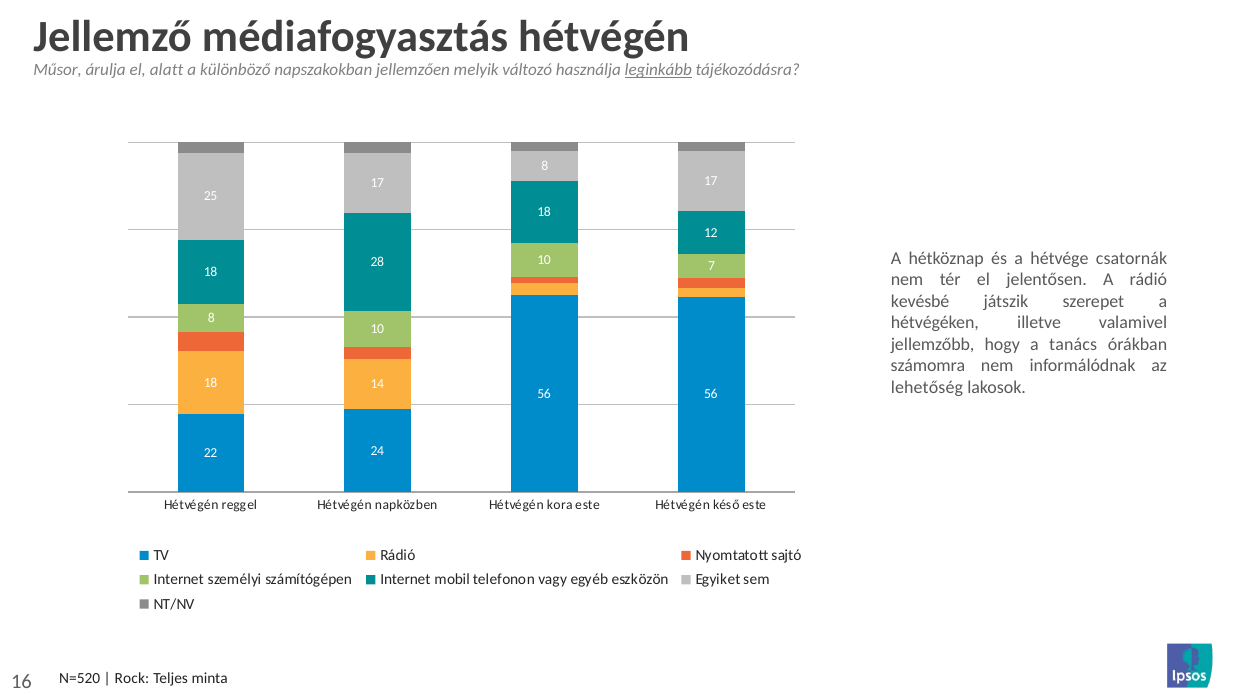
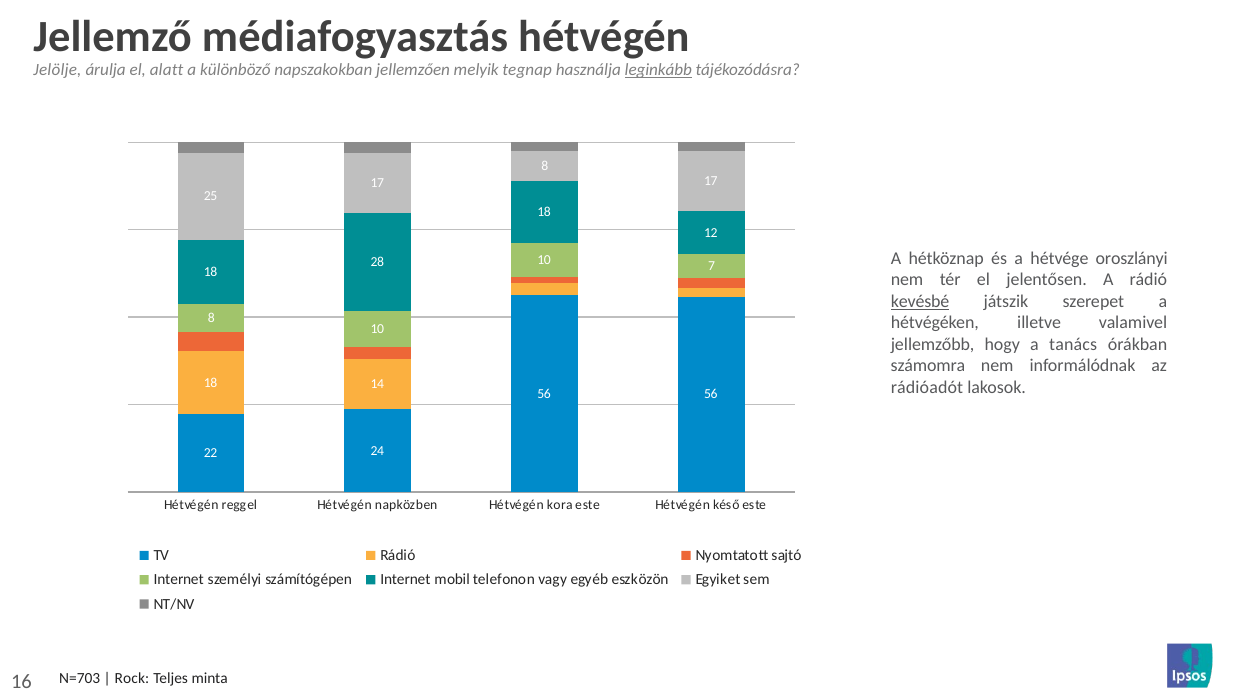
Műsor: Műsor -> Jelölje
változó: változó -> tegnap
csatornák: csatornák -> oroszlányi
kevésbé underline: none -> present
lehetőség: lehetőség -> rádióadót
N=520: N=520 -> N=703
